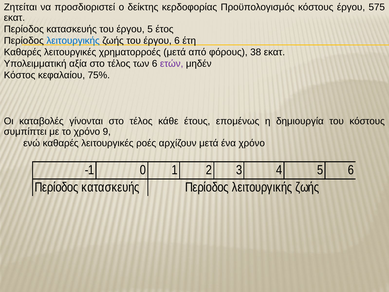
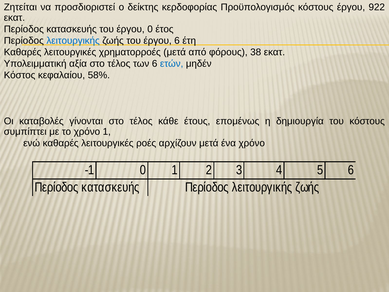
575: 575 -> 922
έργου 5: 5 -> 0
ετών colour: purple -> blue
75%: 75% -> 58%
χρόνο 9: 9 -> 1
